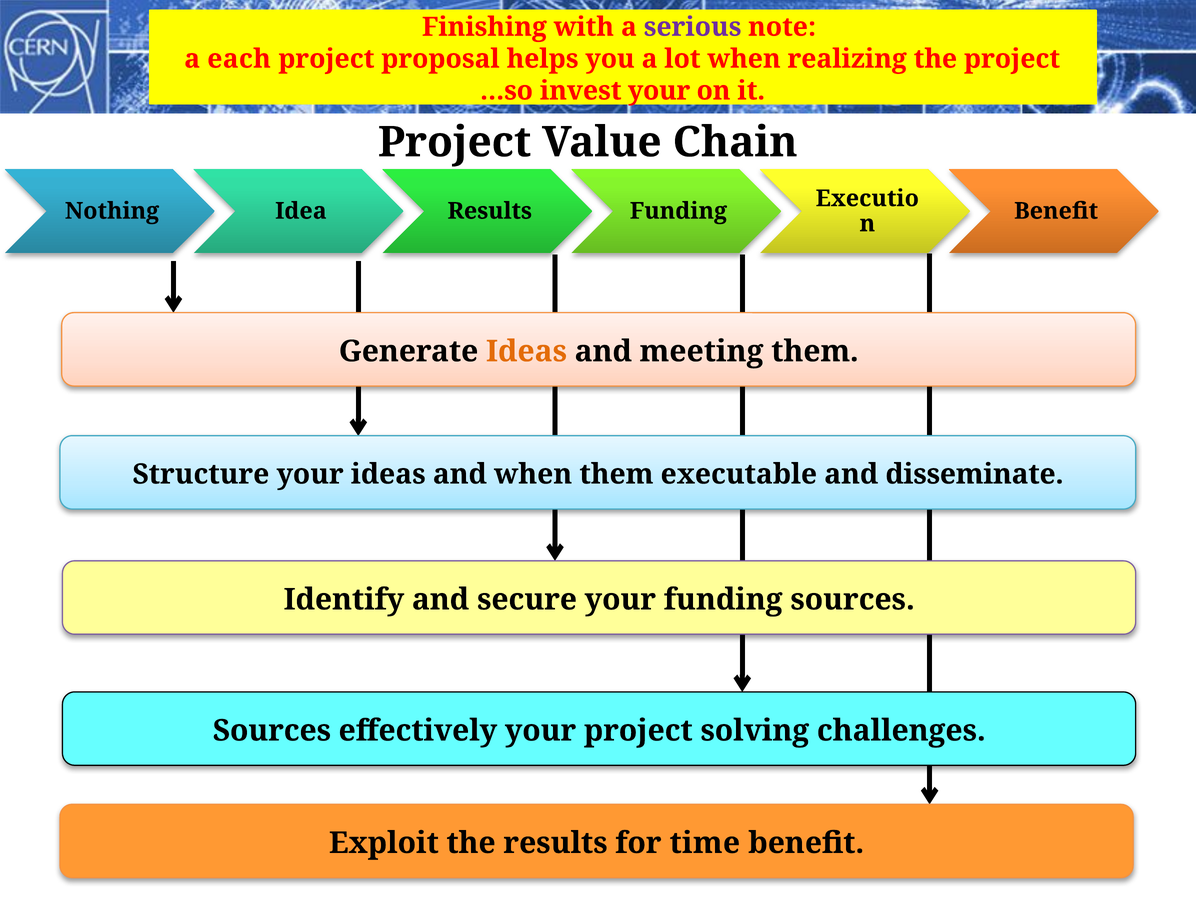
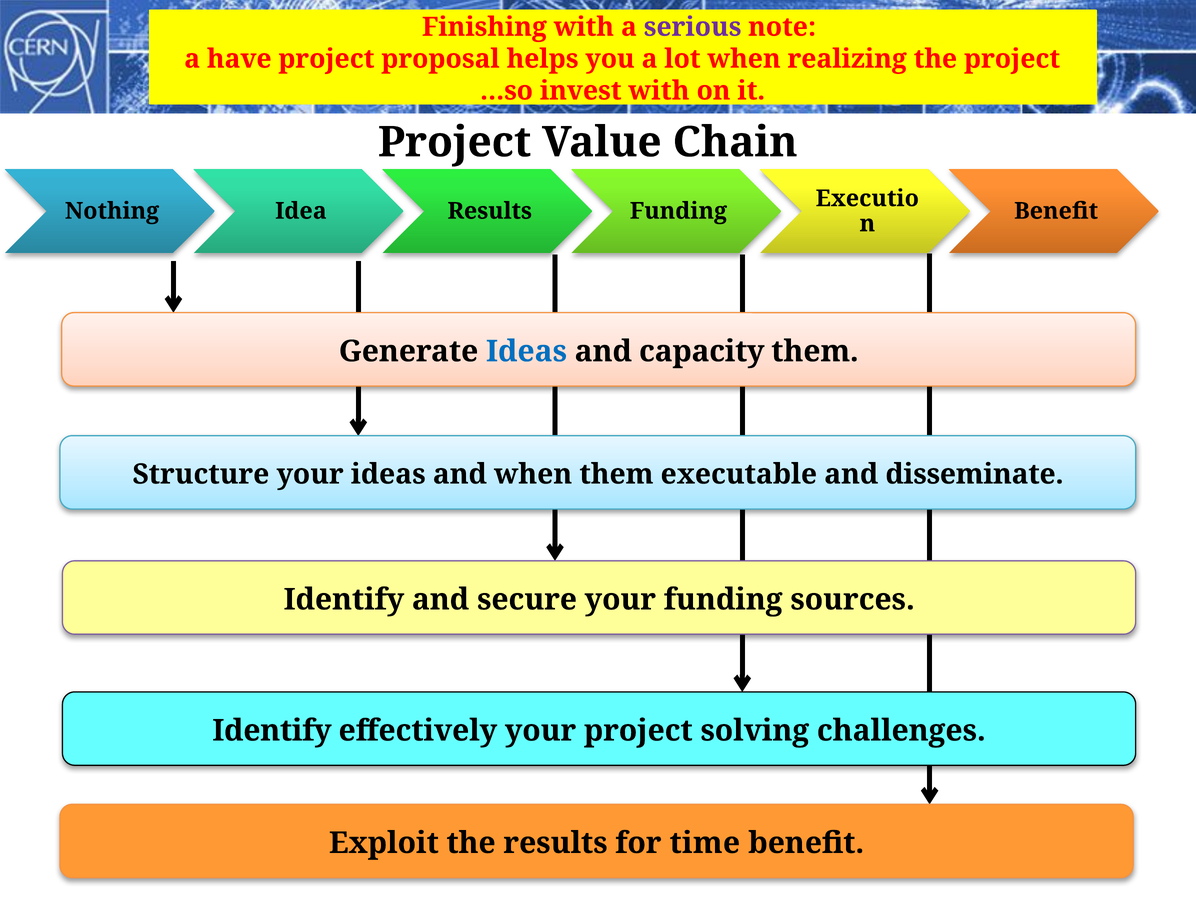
each: each -> have
invest your: your -> with
Ideas at (526, 351) colour: orange -> blue
meeting: meeting -> capacity
Sources at (272, 731): Sources -> Identify
